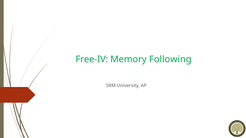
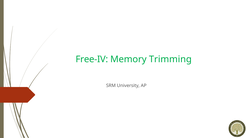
Following: Following -> Trimming
